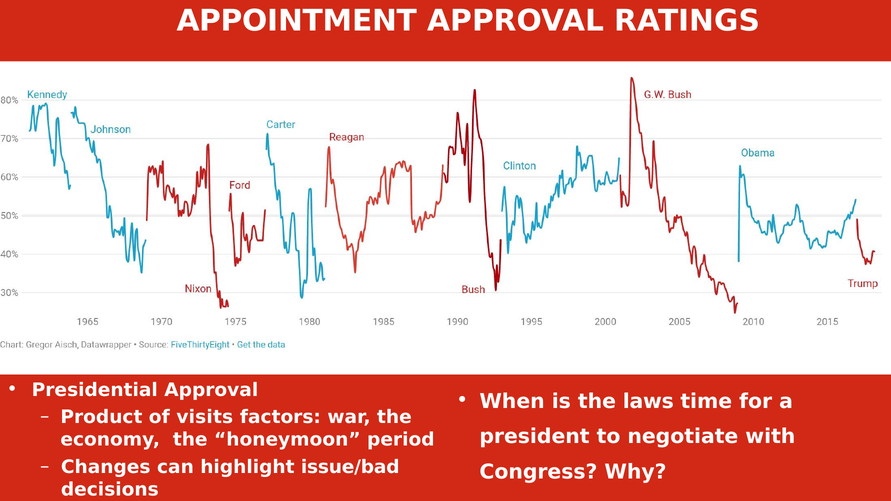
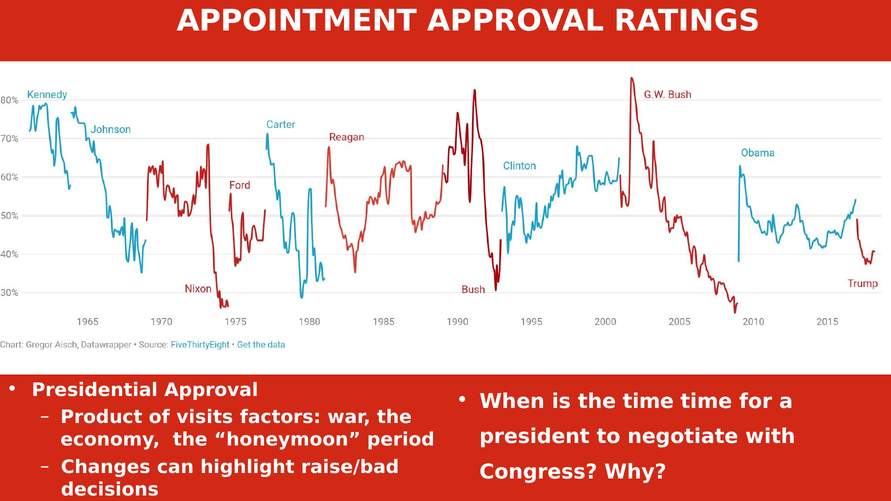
the laws: laws -> time
issue/bad: issue/bad -> raise/bad
